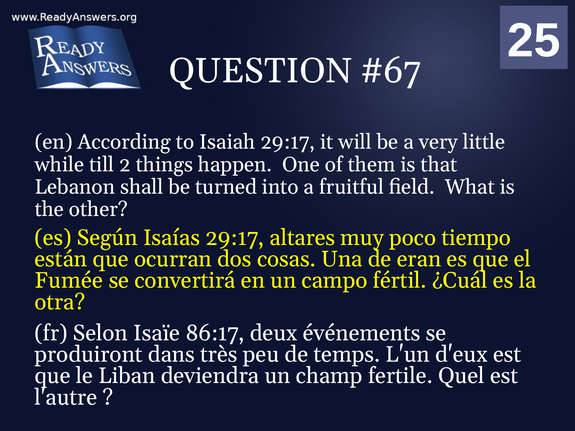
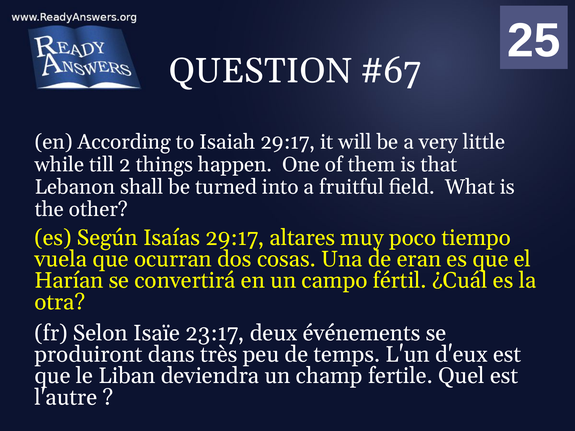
están: están -> vuela
Fumée: Fumée -> Harían
86:17: 86:17 -> 23:17
